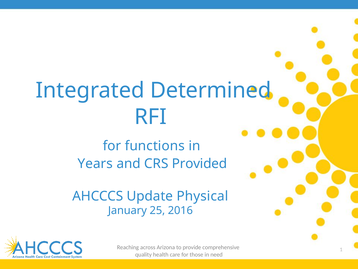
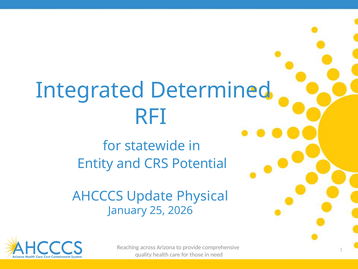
functions: functions -> statewide
Years: Years -> Entity
Provided: Provided -> Potential
2016: 2016 -> 2026
